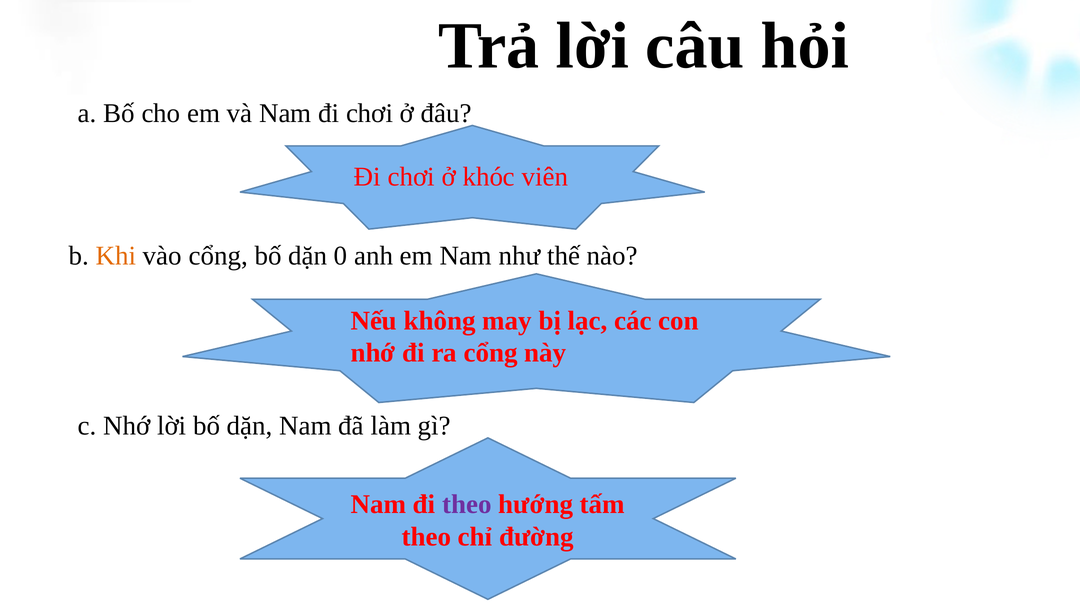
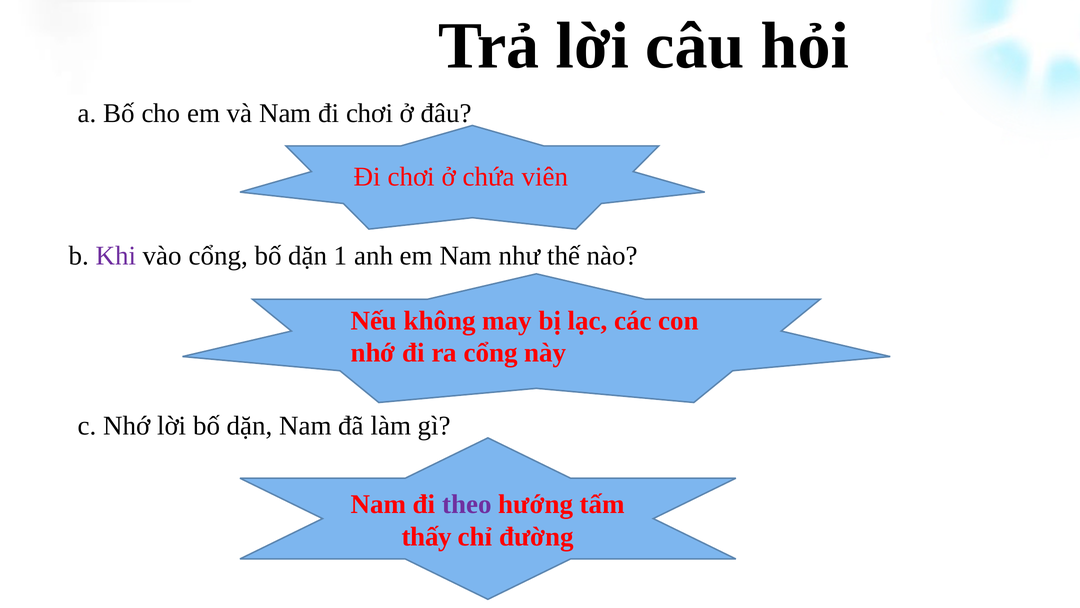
khóc: khóc -> chứa
Khi colour: orange -> purple
0: 0 -> 1
theo at (427, 536): theo -> thấy
